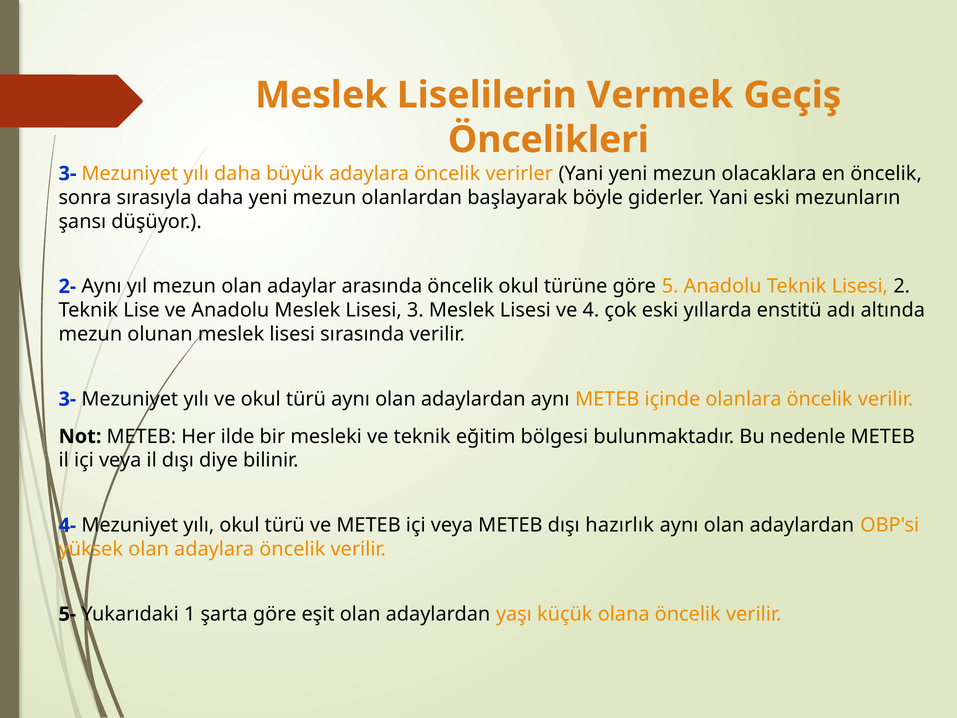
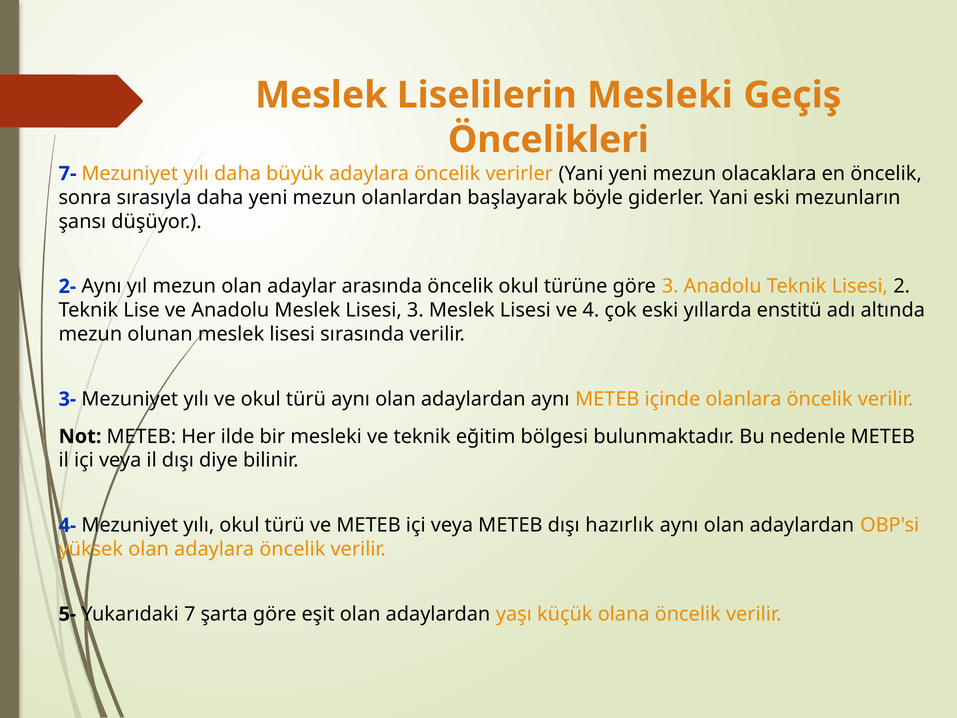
Liselilerin Vermek: Vermek -> Mesleki
3- at (67, 174): 3- -> 7-
göre 5: 5 -> 3
1: 1 -> 7
